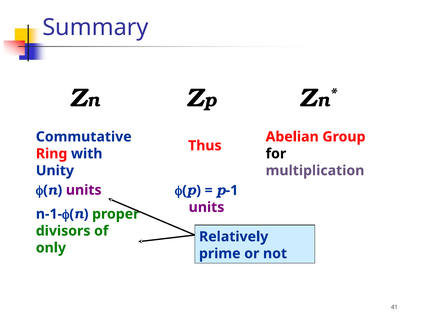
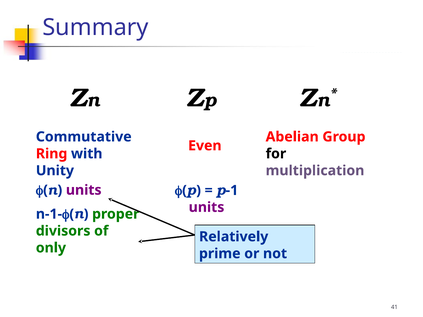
Thus: Thus -> Even
